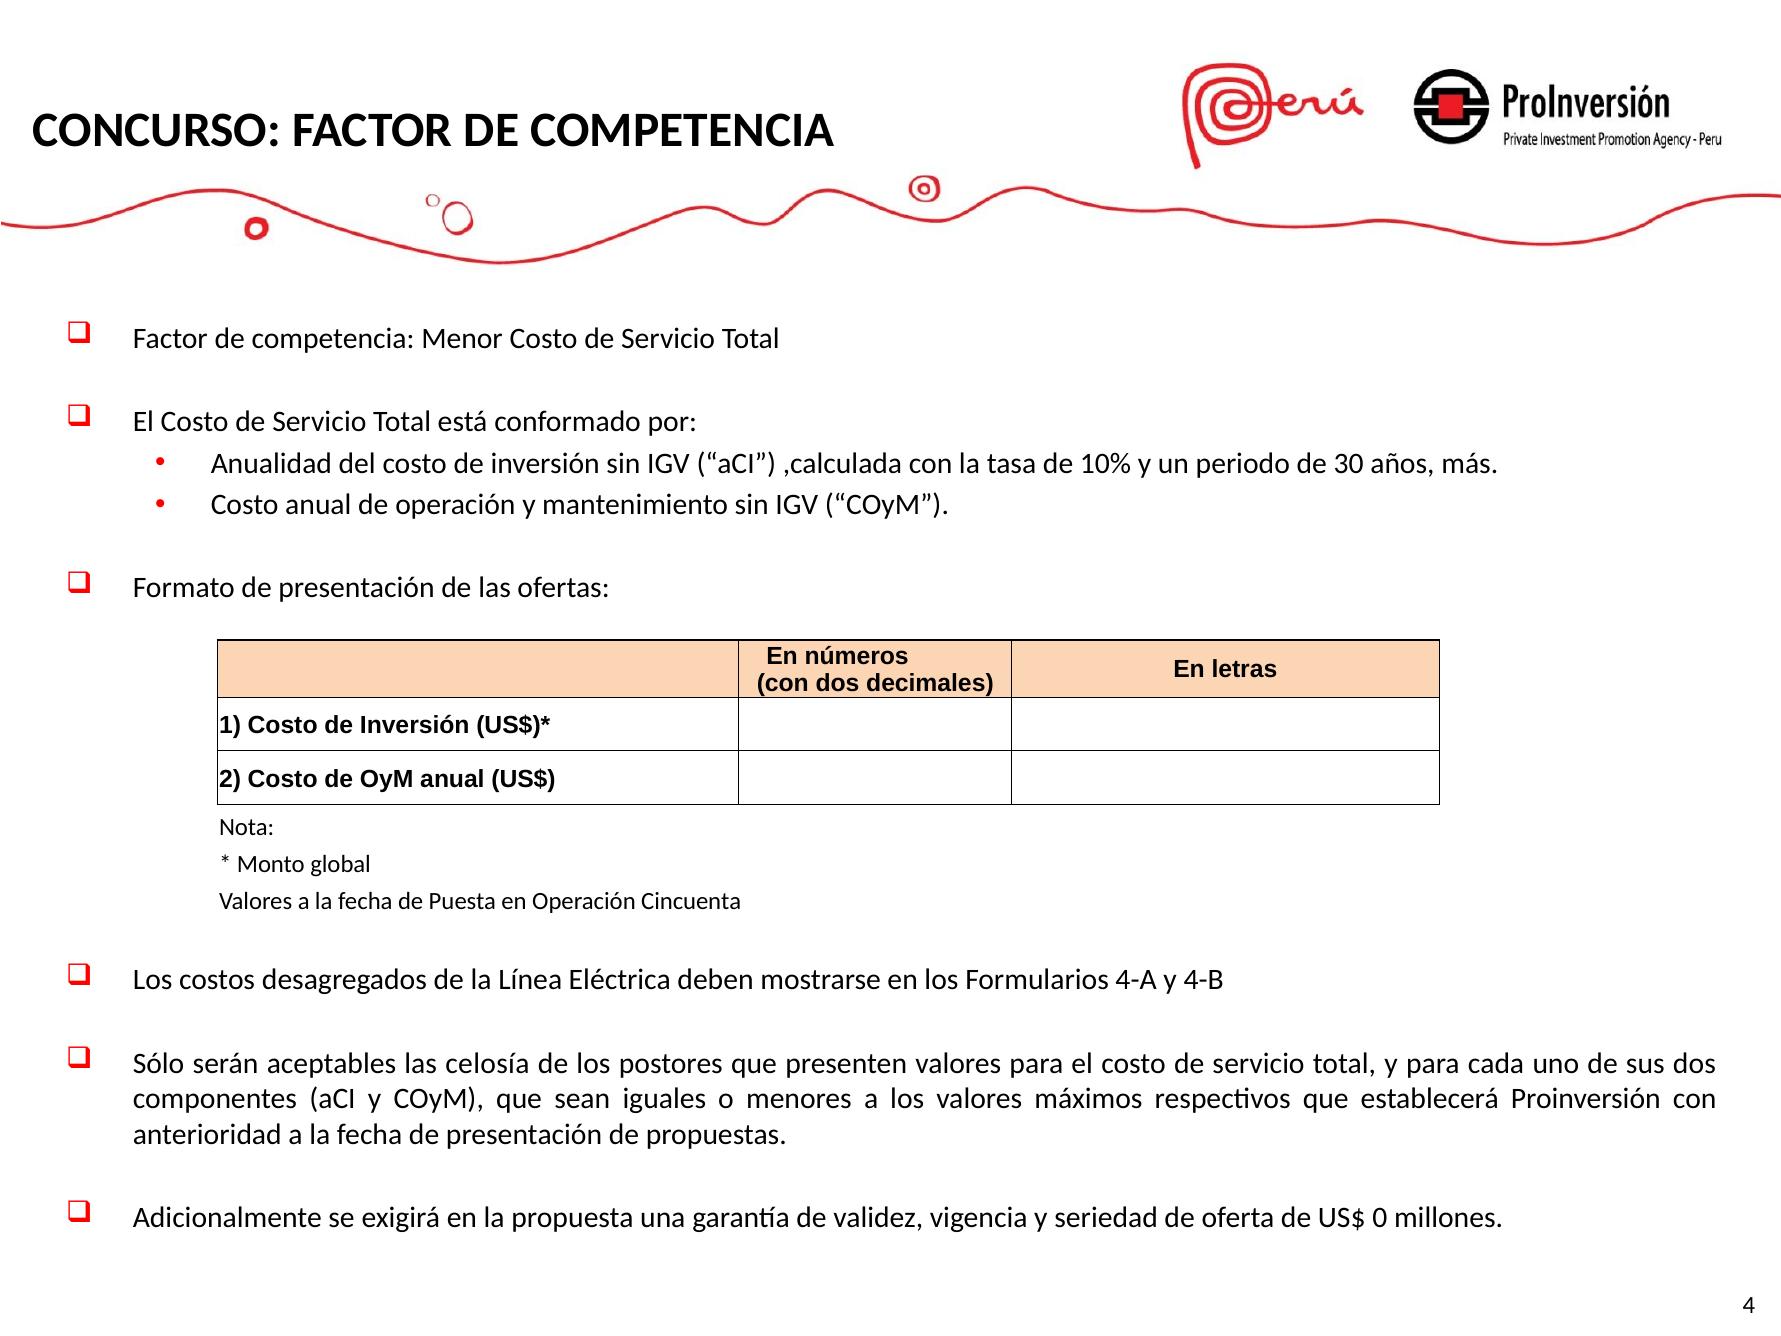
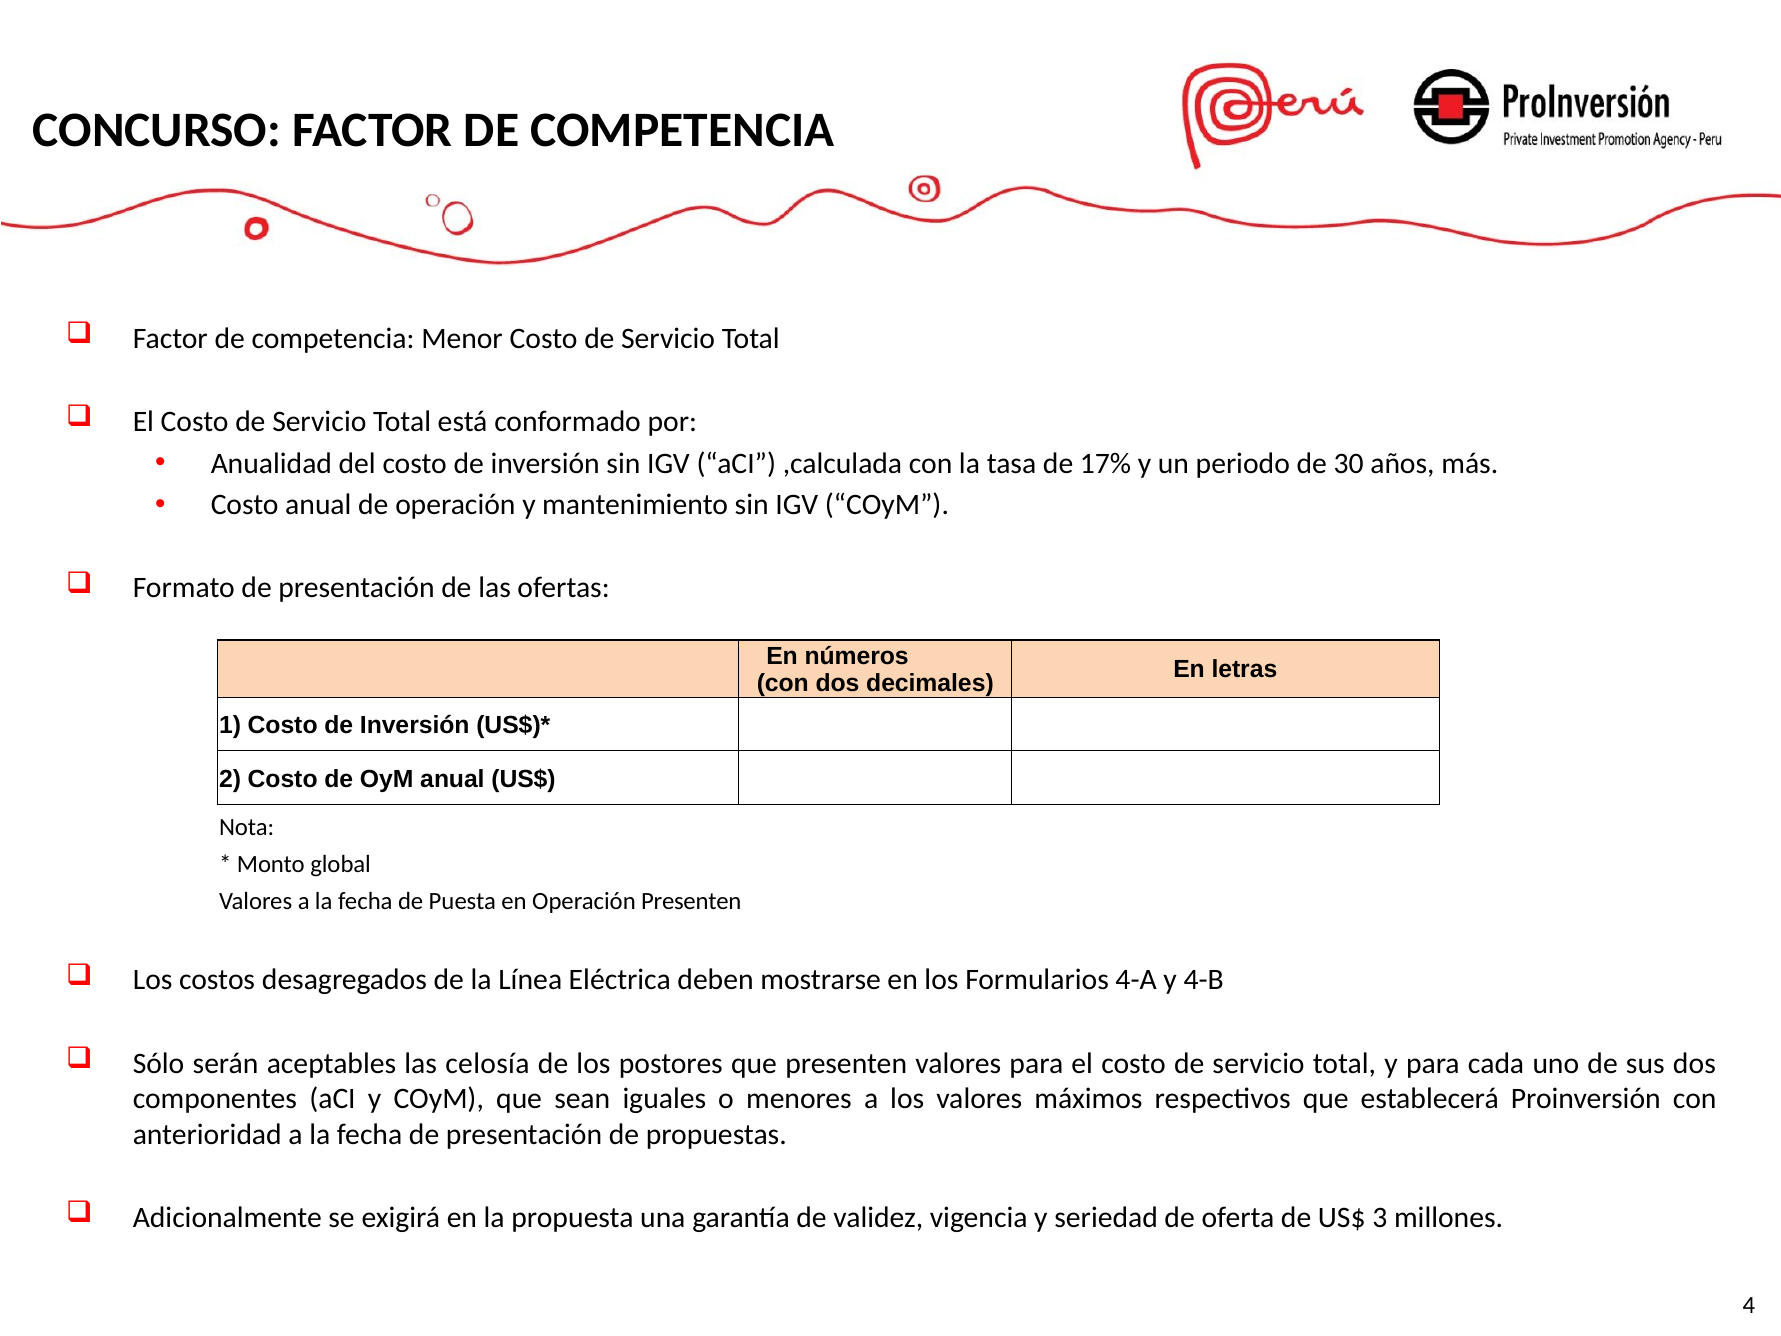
10%: 10% -> 17%
Operación Cincuenta: Cincuenta -> Presenten
0: 0 -> 3
